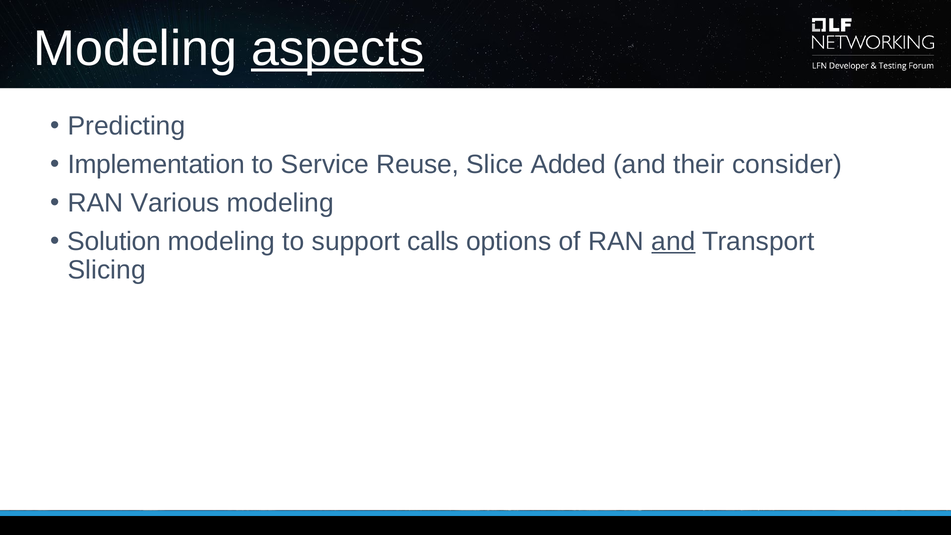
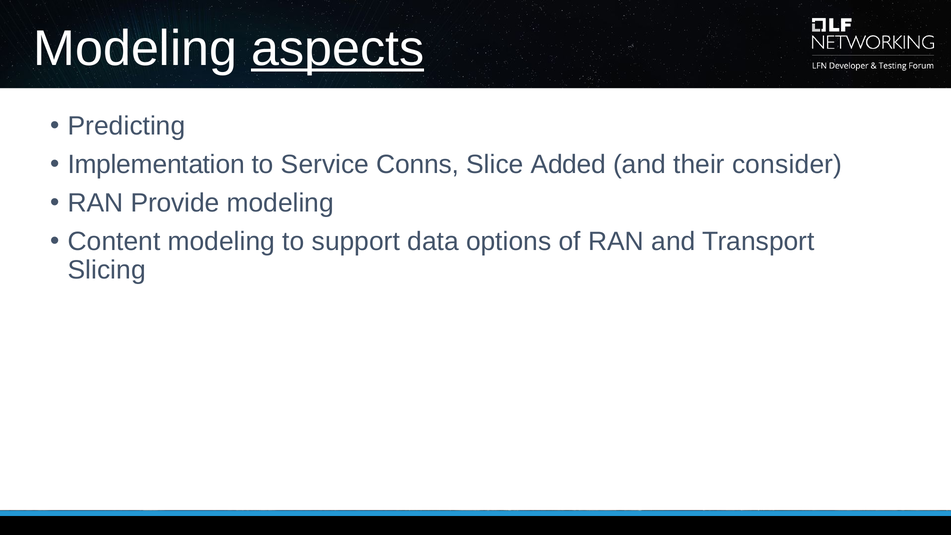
Reuse: Reuse -> Conns
Various: Various -> Provide
Solution: Solution -> Content
calls: calls -> data
and at (673, 241) underline: present -> none
